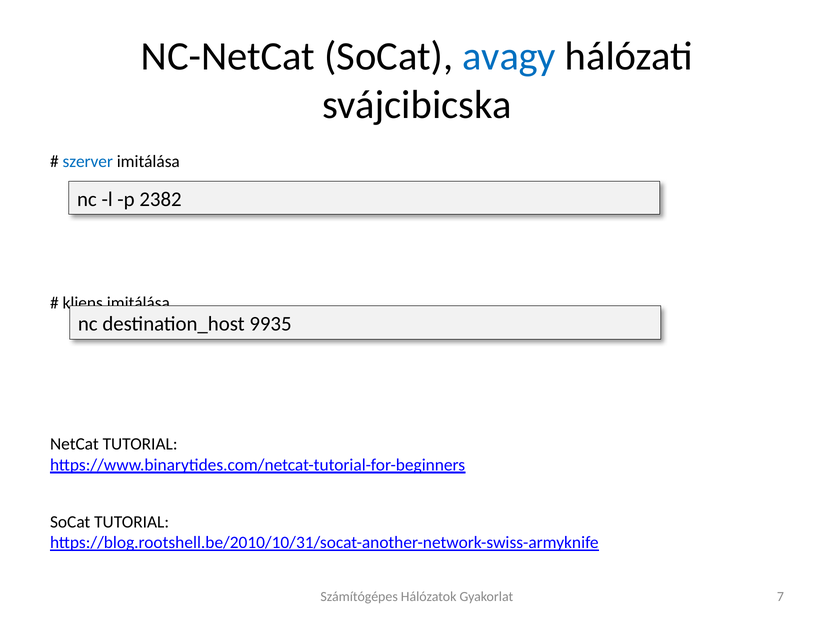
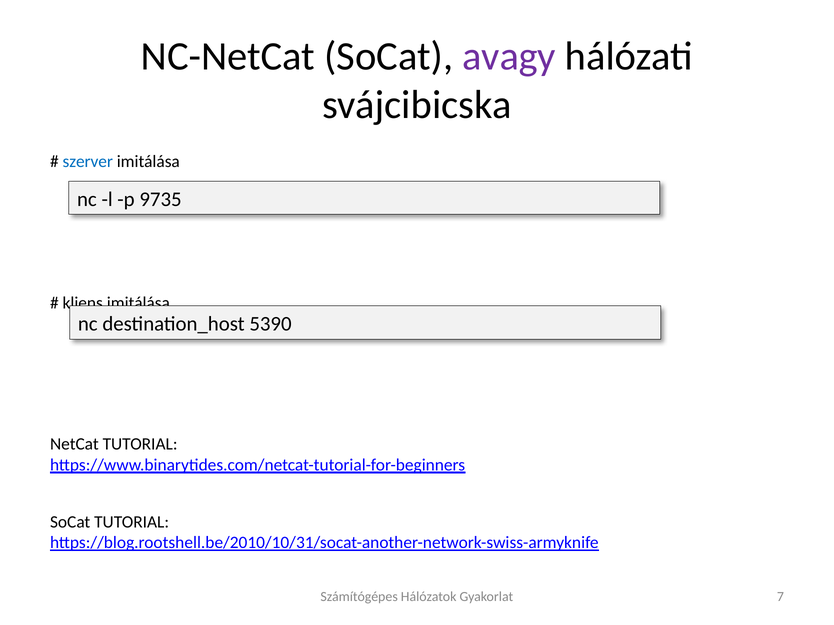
avagy colour: blue -> purple
2382: 2382 -> 9735
9935: 9935 -> 5390
